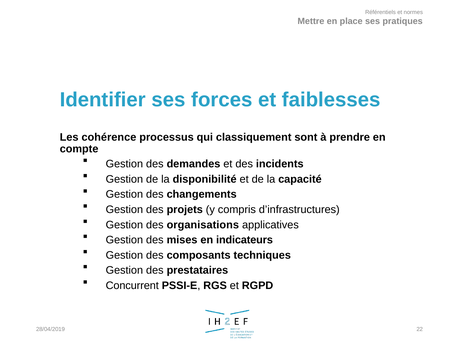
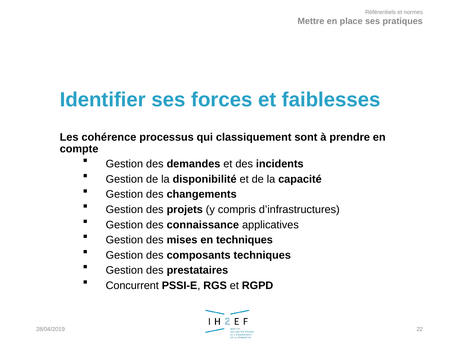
organisations: organisations -> connaissance
en indicateurs: indicateurs -> techniques
